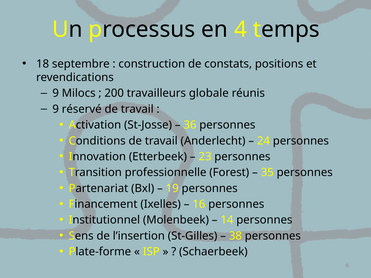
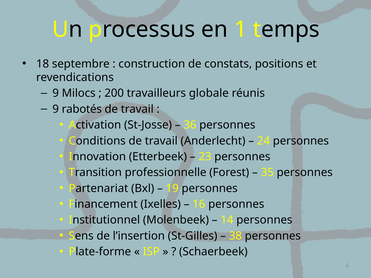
4: 4 -> 1
réservé: réservé -> rabotés
